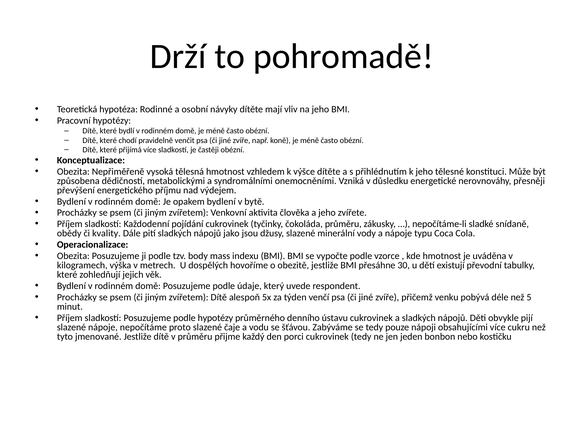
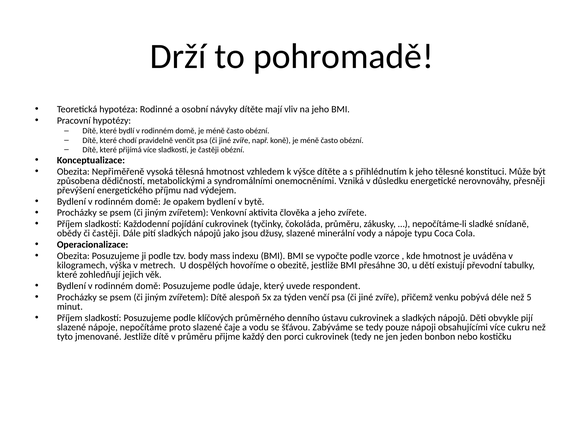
či kvality: kvality -> častěji
podle hypotézy: hypotézy -> klíčových
